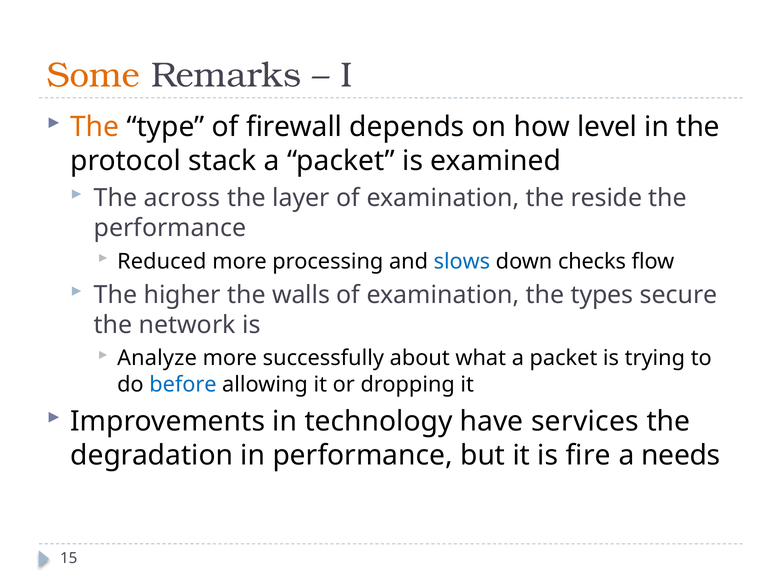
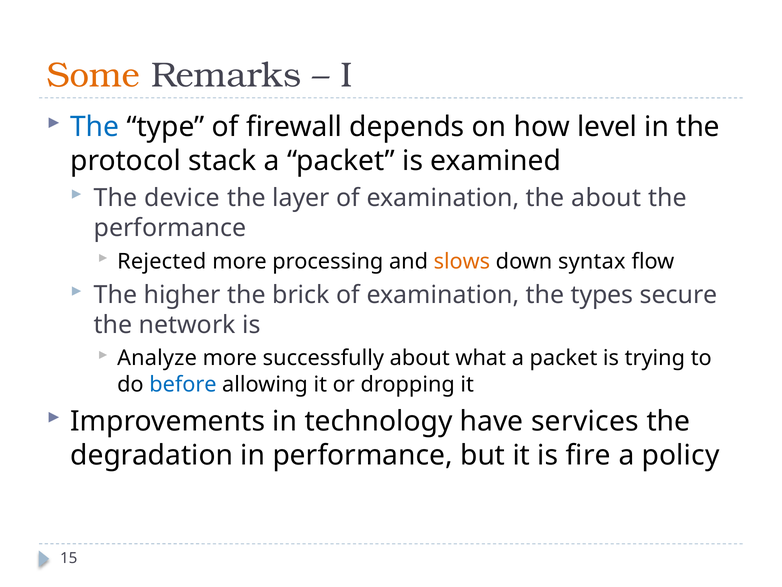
The at (95, 127) colour: orange -> blue
across: across -> device
the reside: reside -> about
Reduced: Reduced -> Rejected
slows colour: blue -> orange
checks: checks -> syntax
walls: walls -> brick
needs: needs -> policy
